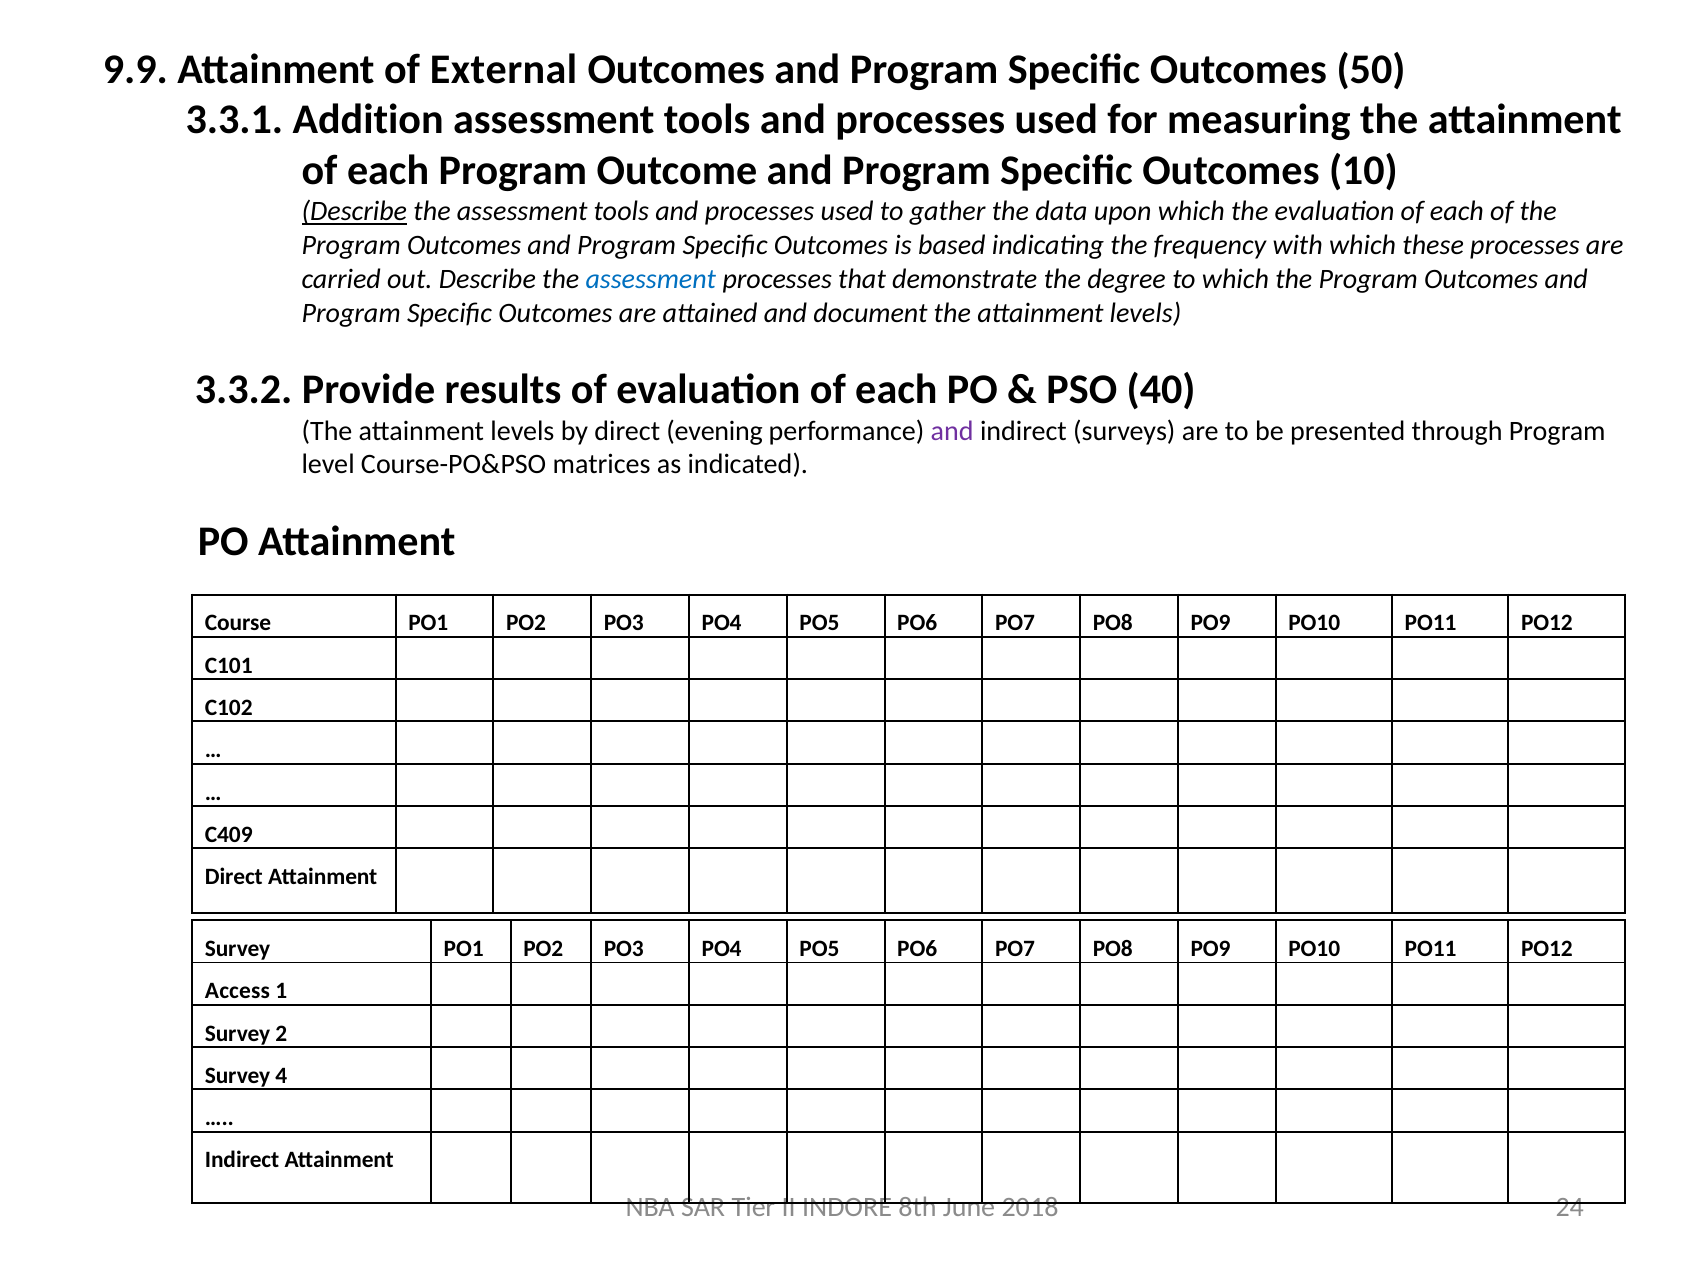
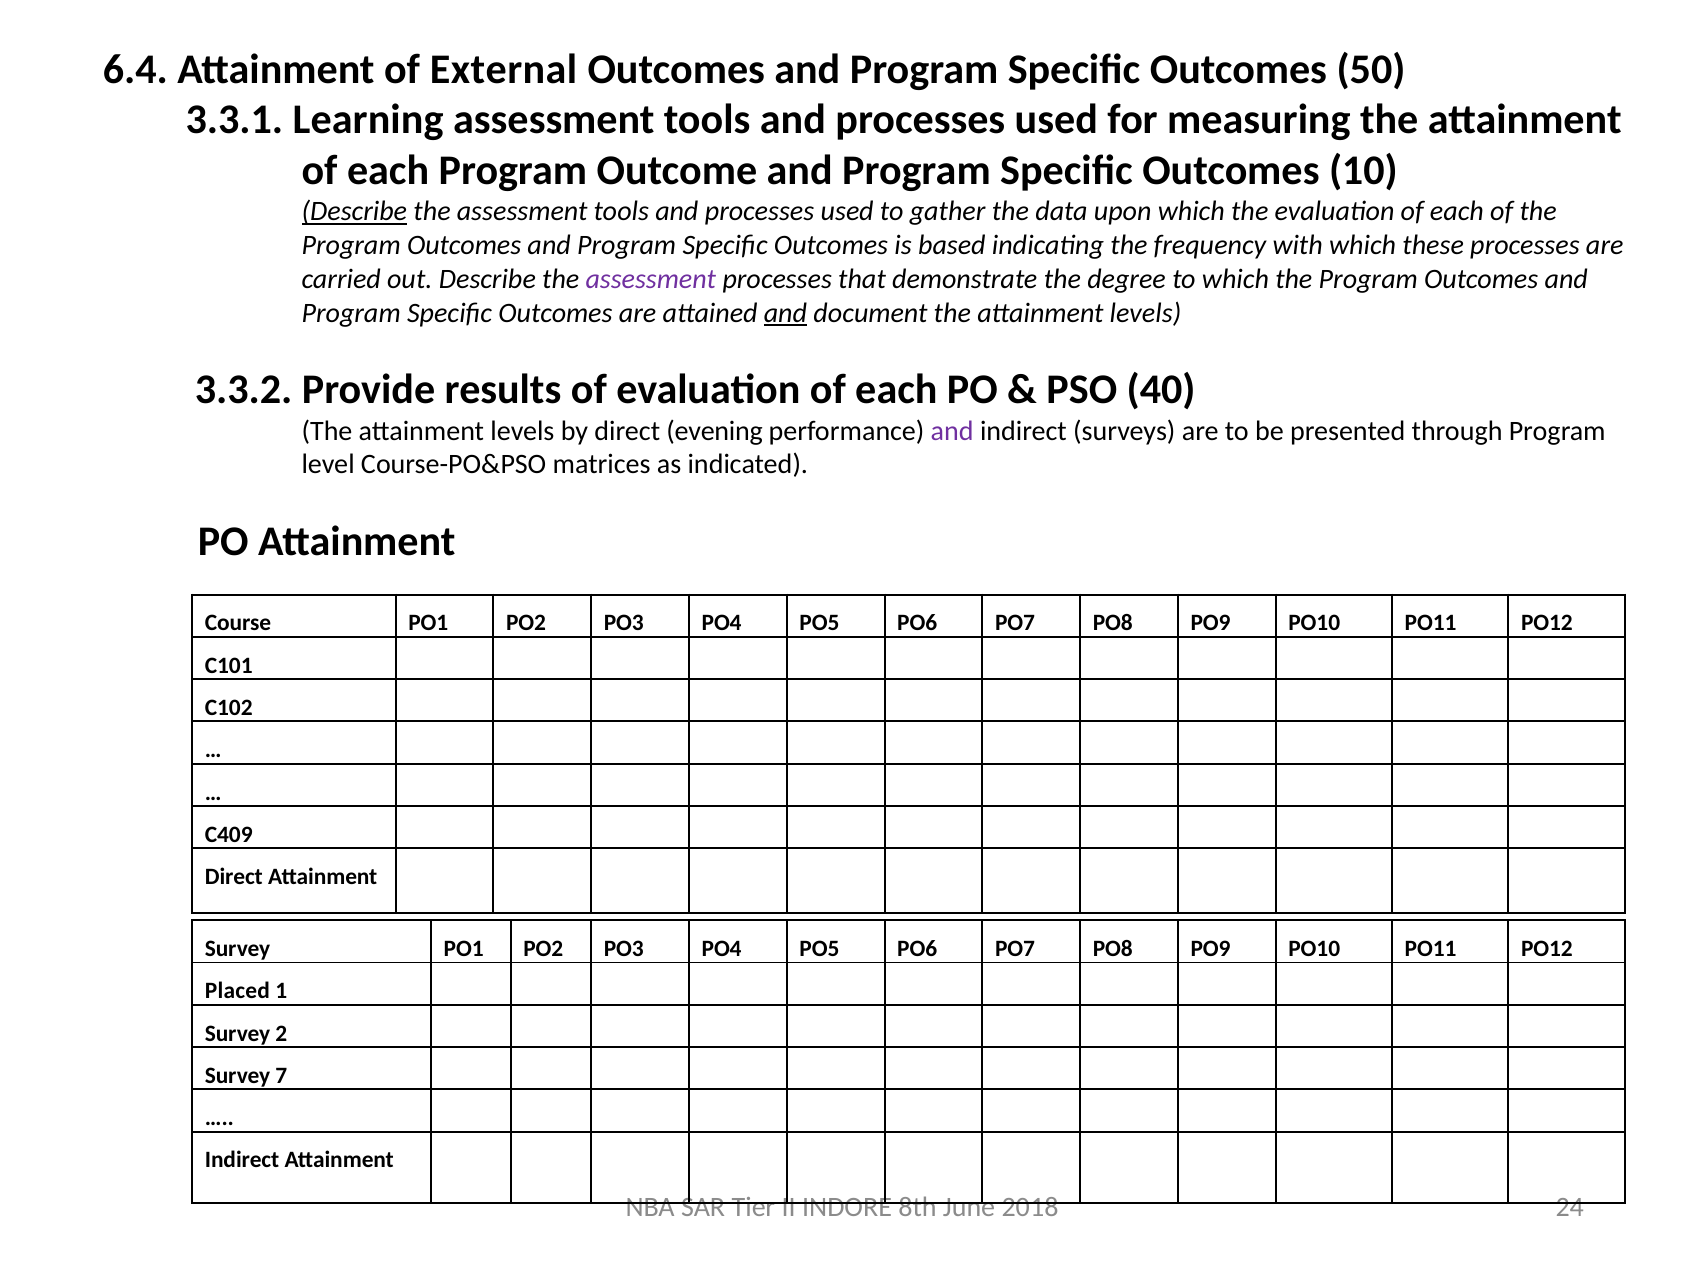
9.9: 9.9 -> 6.4
Addition: Addition -> Learning
assessment at (651, 279) colour: blue -> purple
and at (785, 313) underline: none -> present
Access: Access -> Placed
4: 4 -> 7
